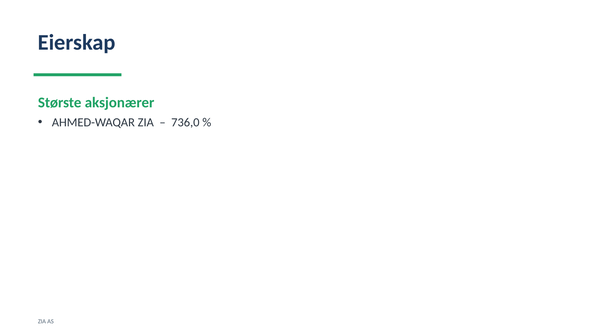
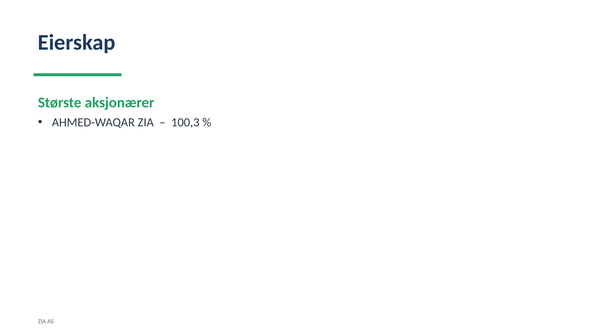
736,0: 736,0 -> 100,3
